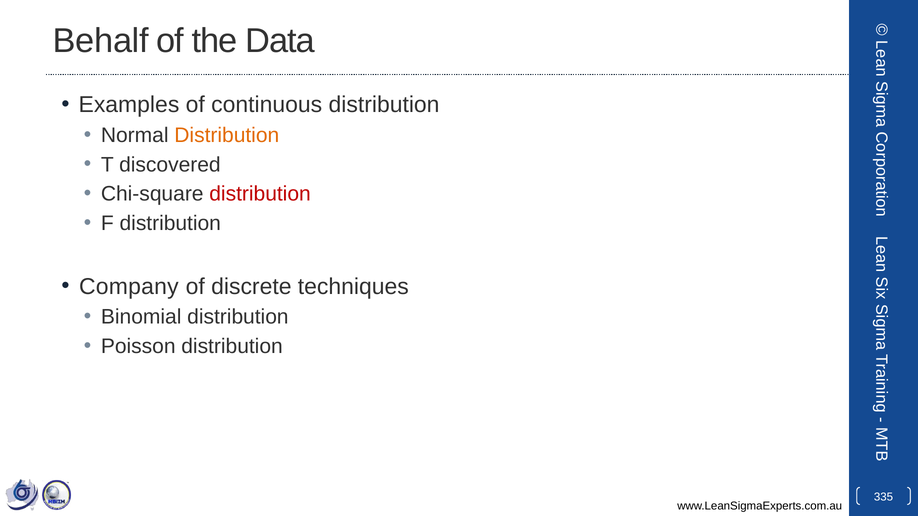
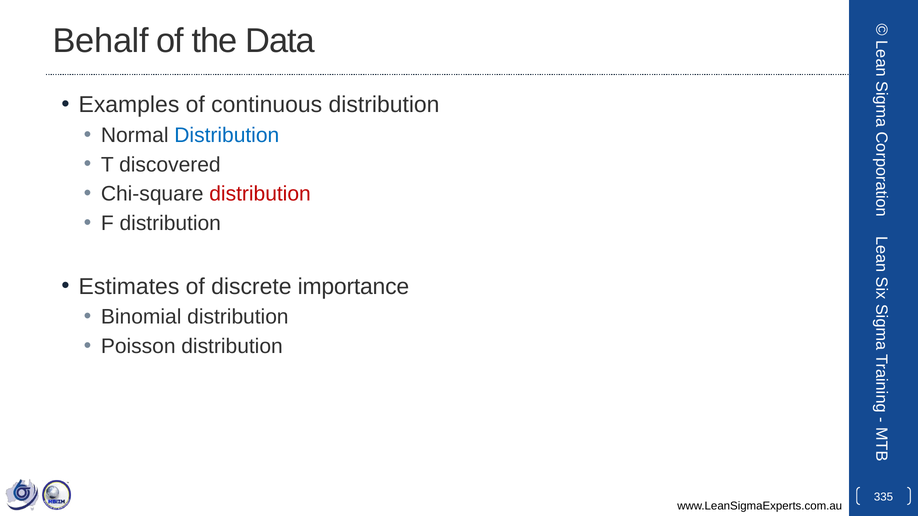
Distribution at (227, 135) colour: orange -> blue
Company: Company -> Estimates
techniques: techniques -> importance
